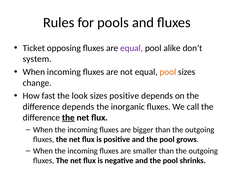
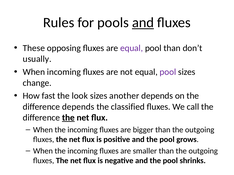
and at (143, 23) underline: none -> present
Ticket: Ticket -> These
pool alike: alike -> than
system: system -> usually
pool at (168, 72) colour: orange -> purple
sizes positive: positive -> another
inorganic: inorganic -> classified
